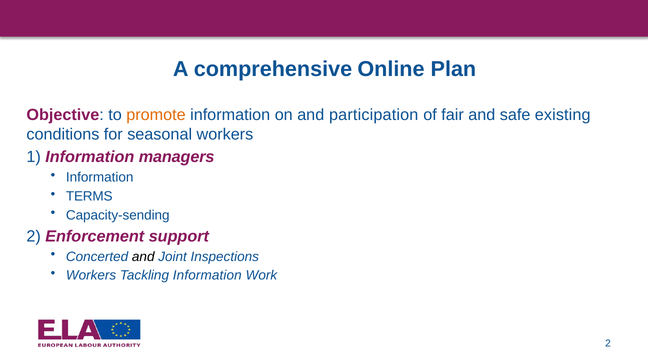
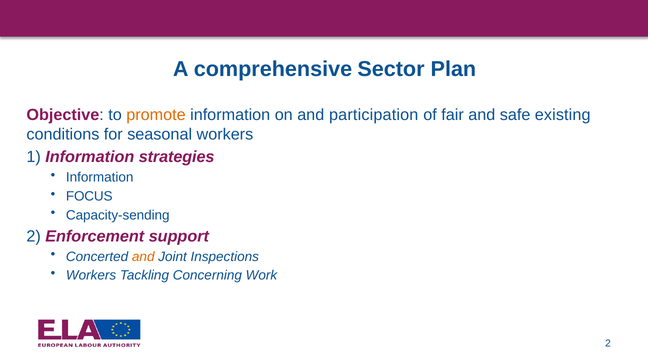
Online: Online -> Sector
managers: managers -> strategies
TERMS: TERMS -> FOCUS
and at (143, 257) colour: black -> orange
Tackling Information: Information -> Concerning
